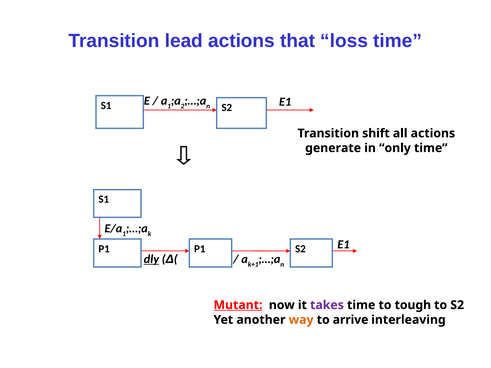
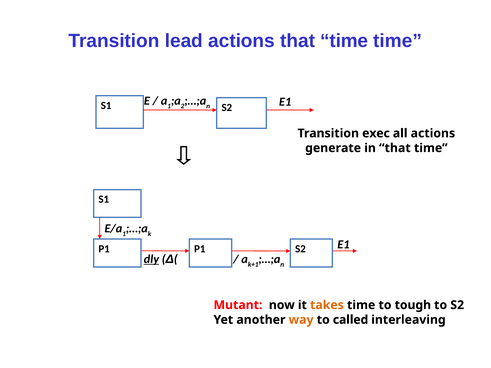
actions that loss: loss -> time
shift: shift -> exec
in only: only -> that
Mutant underline: present -> none
takes colour: purple -> orange
arrive: arrive -> called
